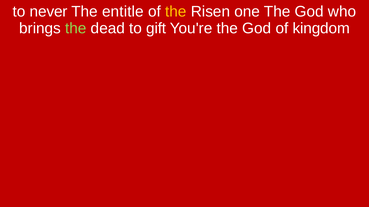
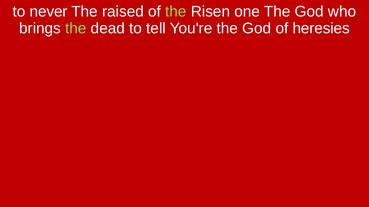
entitle: entitle -> raised
the at (176, 12) colour: yellow -> light green
gift: gift -> tell
kingdom: kingdom -> heresies
